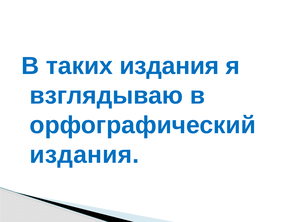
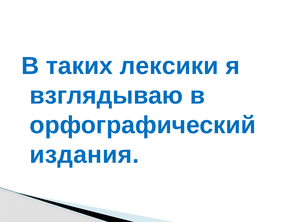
таких издания: издания -> лексики
